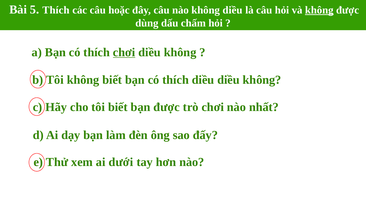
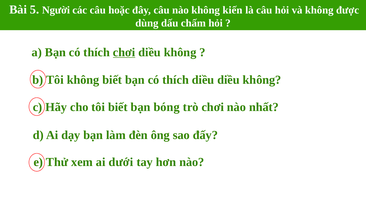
5 Thích: Thích -> Người
không diều: diều -> kiến
không at (319, 10) underline: present -> none
bạn được: được -> bóng
